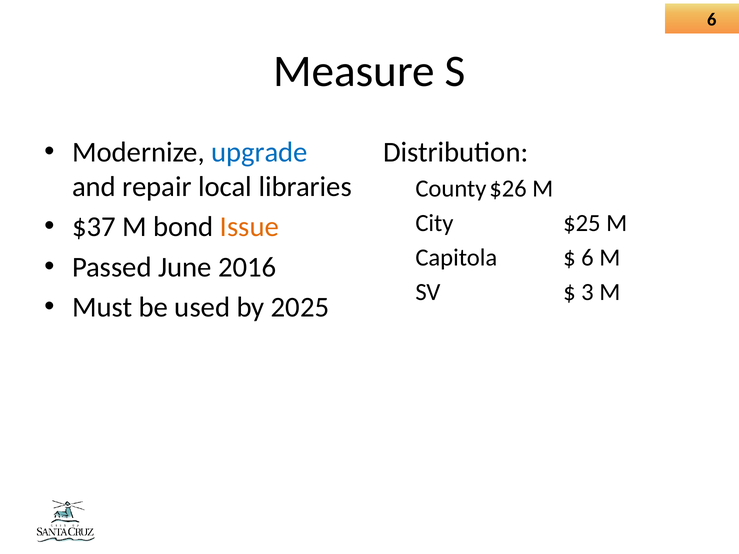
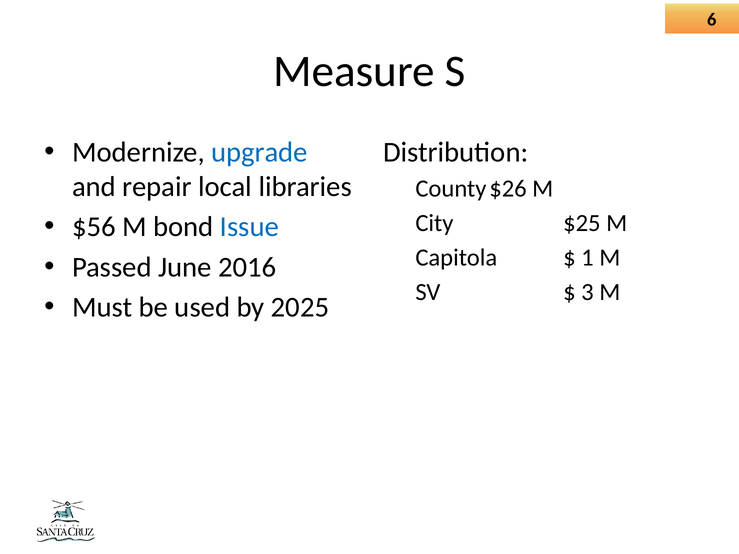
$37: $37 -> $56
Issue colour: orange -> blue
6 at (587, 258): 6 -> 1
